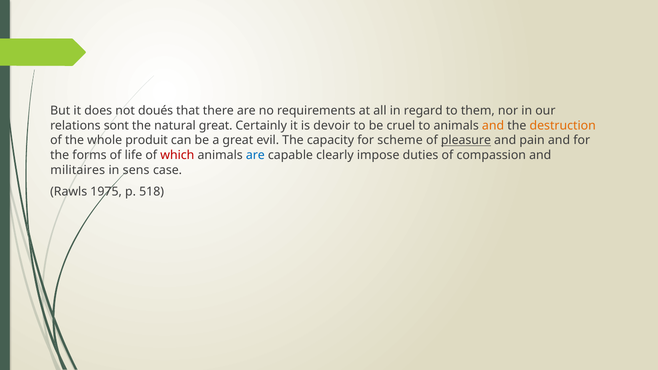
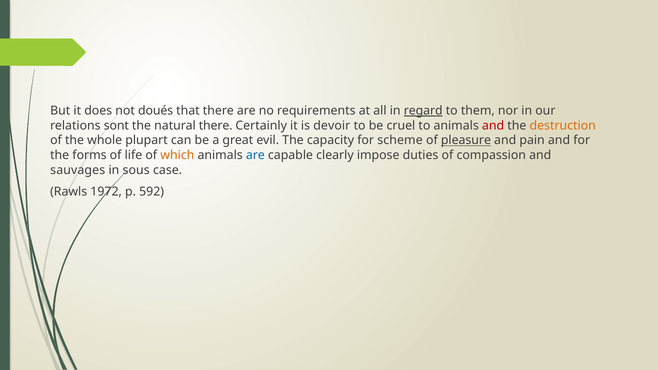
regard underline: none -> present
natural great: great -> there
and at (493, 126) colour: orange -> red
produit: produit -> plupart
which colour: red -> orange
militaires: militaires -> sauvages
sens: sens -> sous
1975: 1975 -> 1972
518: 518 -> 592
